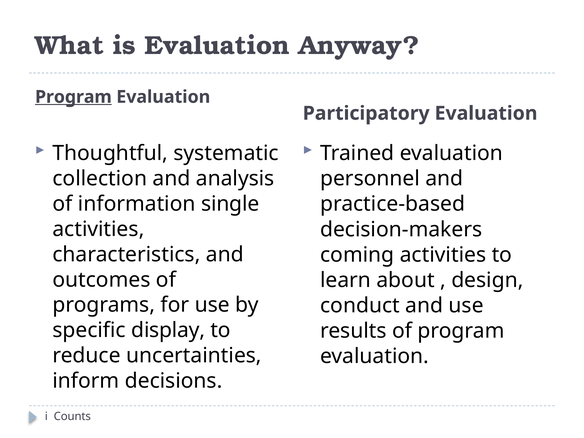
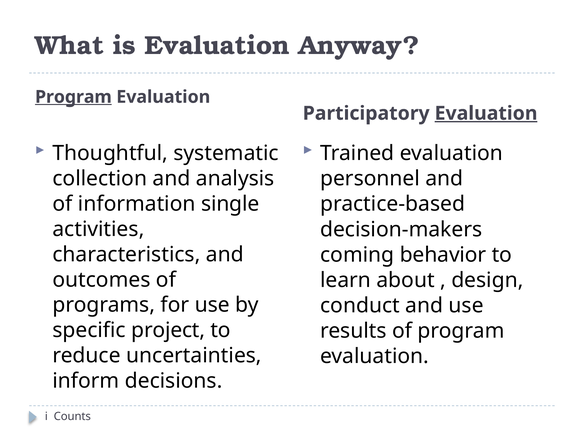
Evaluation at (486, 113) underline: none -> present
coming activities: activities -> behavior
display: display -> project
